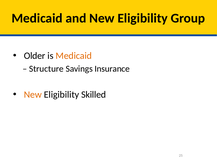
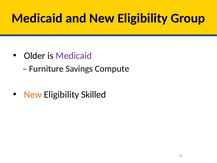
Medicaid at (74, 56) colour: orange -> purple
Structure: Structure -> Furniture
Insurance: Insurance -> Compute
